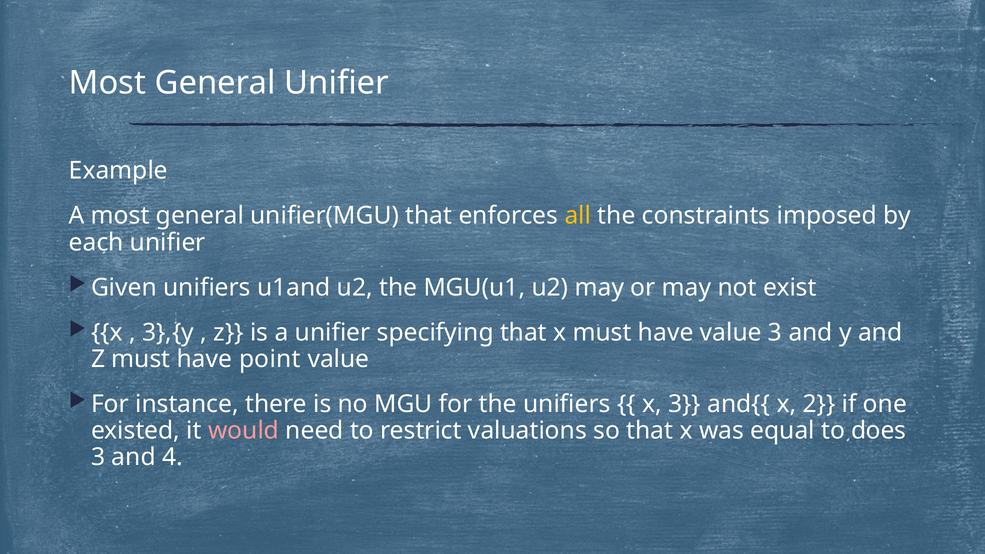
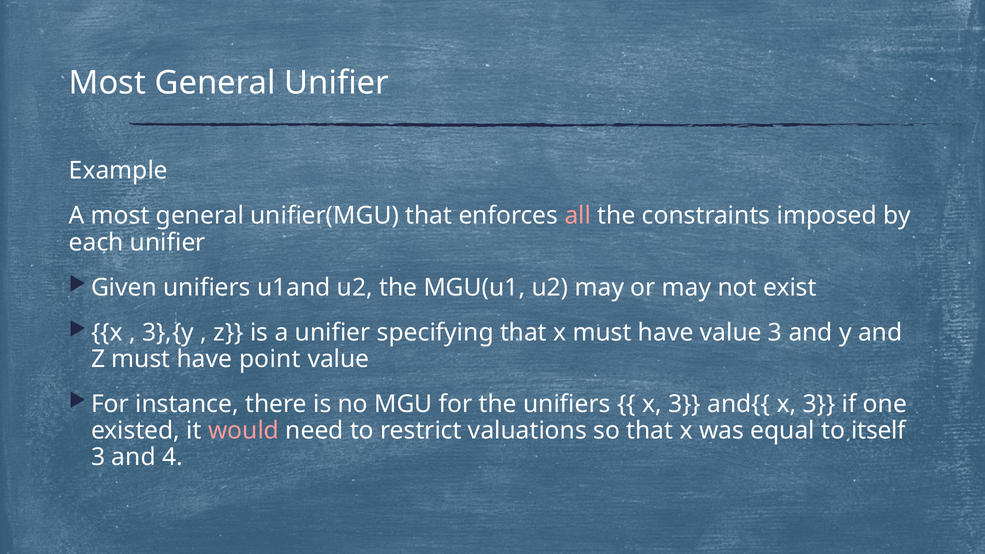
all colour: yellow -> pink
and{{ x 2: 2 -> 3
does: does -> itself
